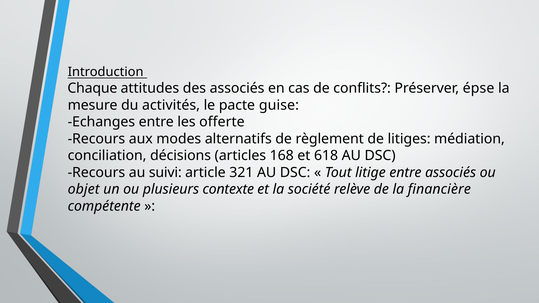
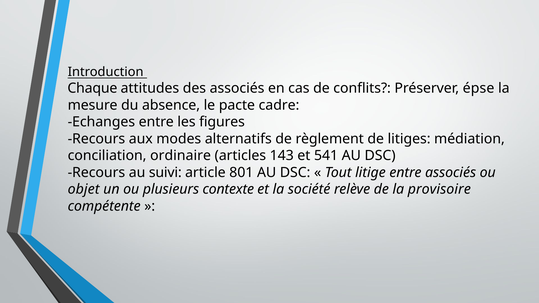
activités: activités -> absence
guise: guise -> cadre
offerte: offerte -> figures
décisions: décisions -> ordinaire
168: 168 -> 143
618: 618 -> 541
321: 321 -> 801
financière: financière -> provisoire
